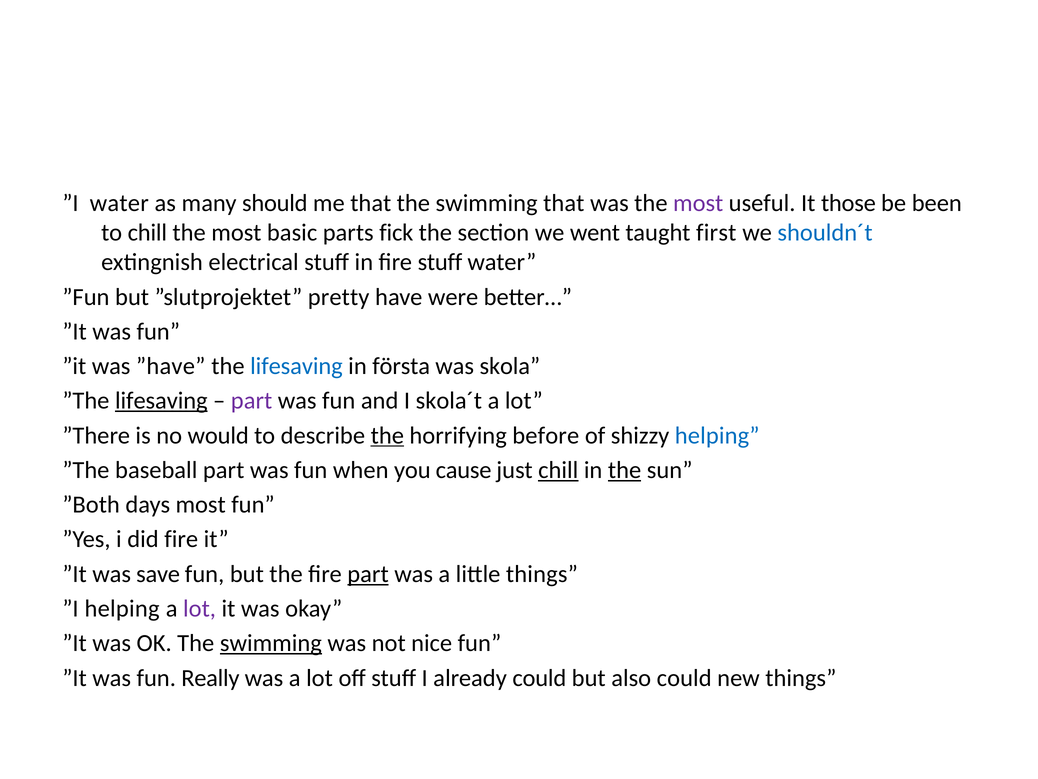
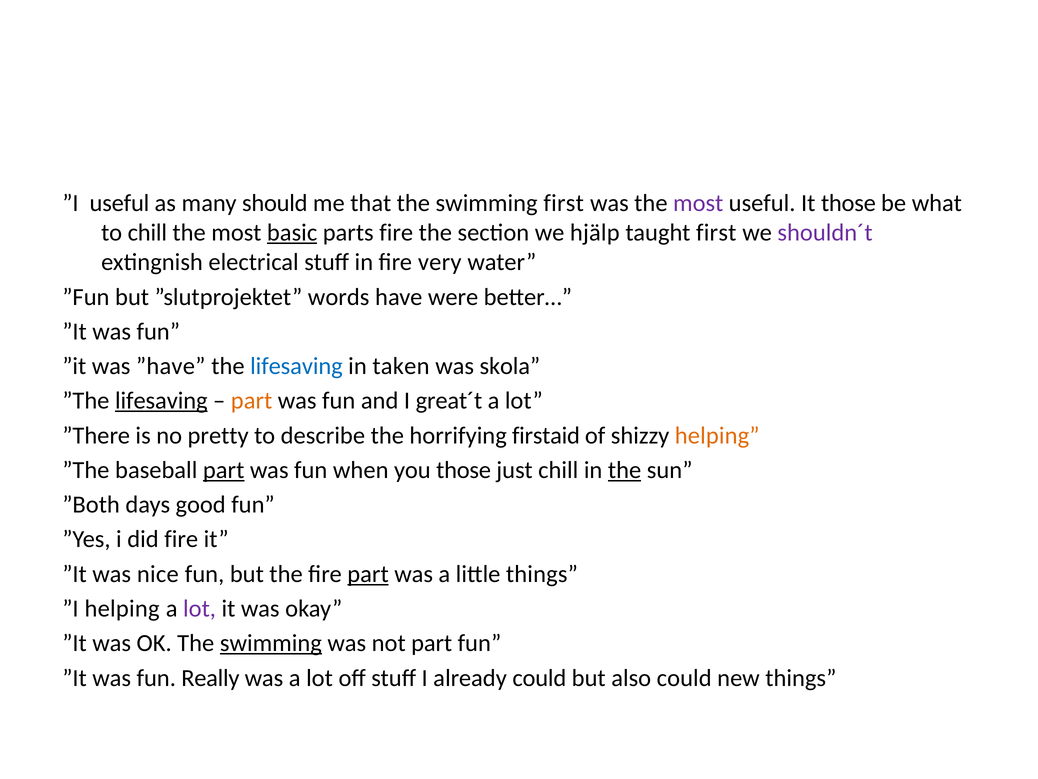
”I water: water -> useful
swimming that: that -> first
been: been -> what
basic underline: none -> present
parts fick: fick -> fire
went: went -> hjälp
shouldn´t colour: blue -> purple
fire stuff: stuff -> very
pretty: pretty -> words
första: första -> taken
part at (252, 401) colour: purple -> orange
skola´t: skola´t -> great´t
would: would -> pretty
the at (387, 435) underline: present -> none
before: before -> firstaid
helping at (717, 435) colour: blue -> orange
part at (224, 470) underline: none -> present
you cause: cause -> those
chill at (558, 470) underline: present -> none
days most: most -> good
save: save -> nice
not nice: nice -> part
